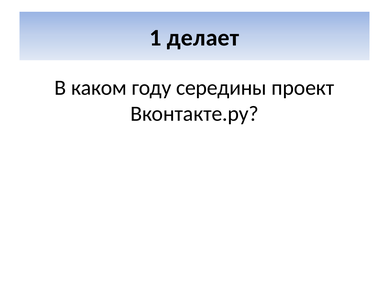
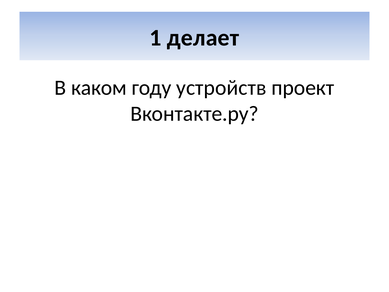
середины: середины -> устройств
